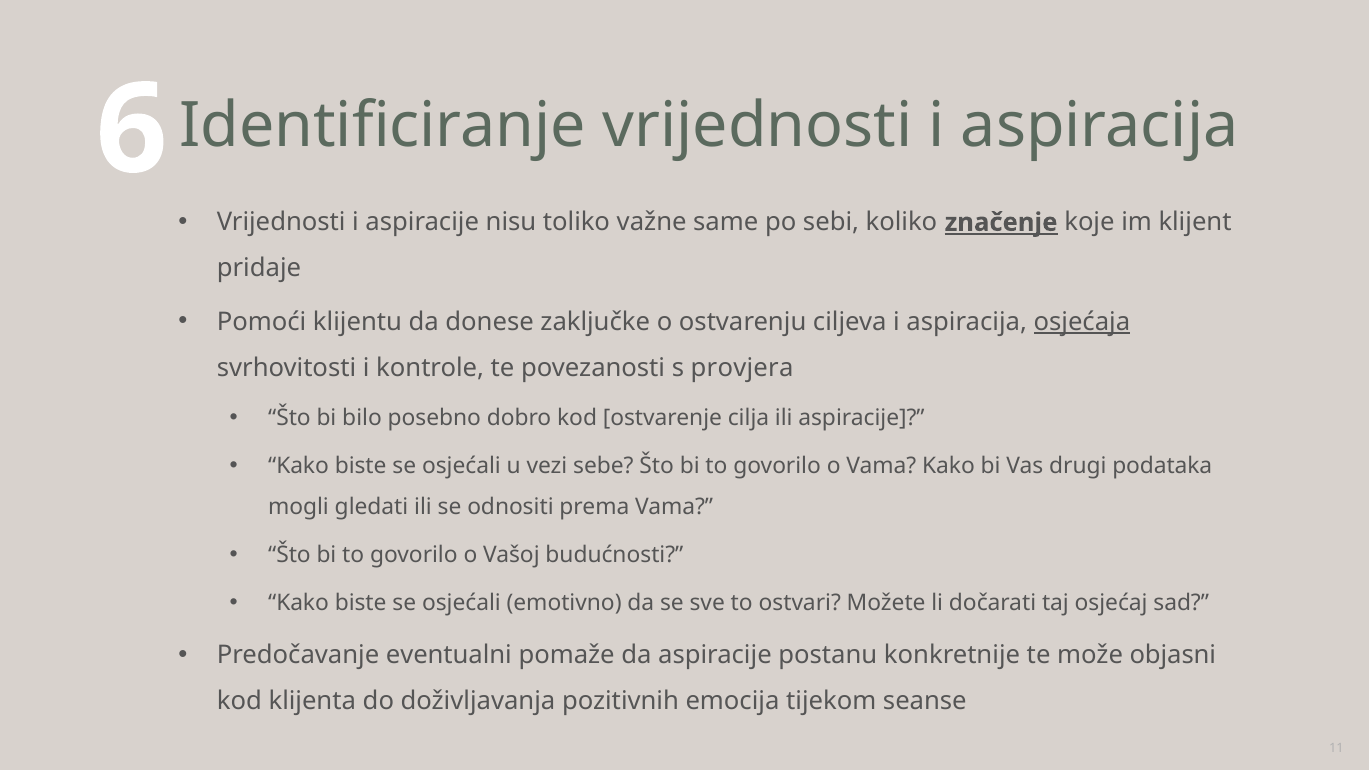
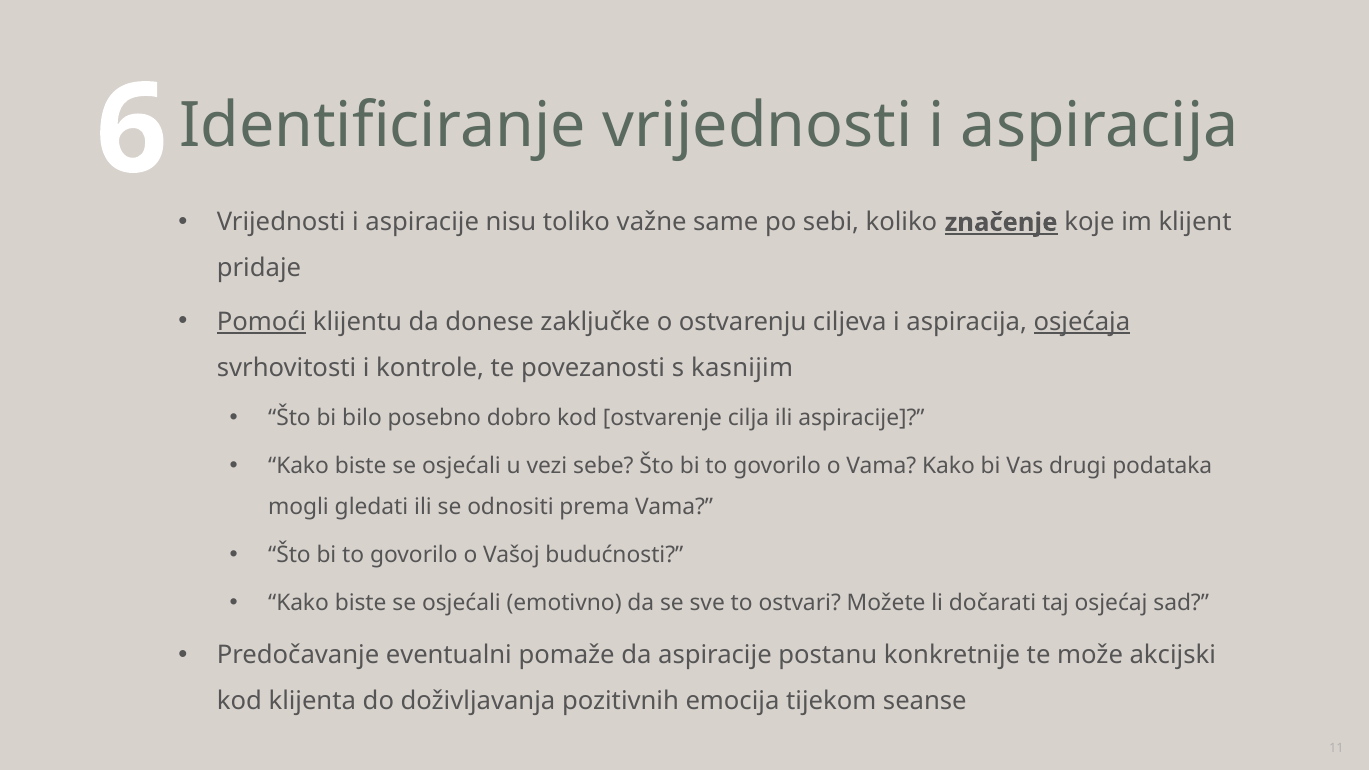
Pomoći underline: none -> present
provjera: provjera -> kasnijim
objasni: objasni -> akcijski
